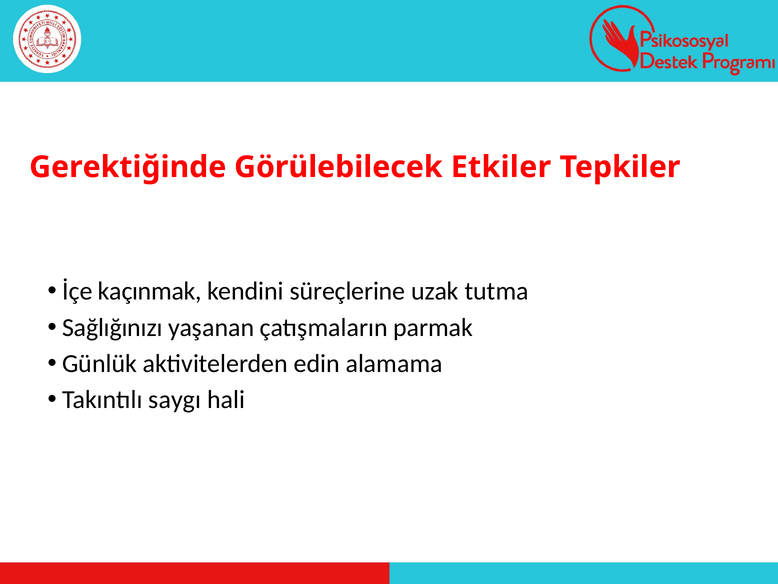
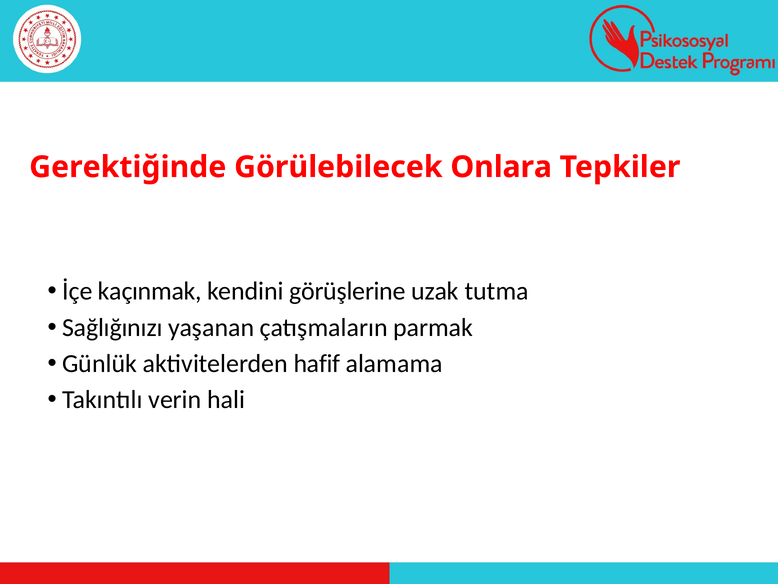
Etkiler: Etkiler -> Onlara
süreçlerine: süreçlerine -> görüşlerine
edin: edin -> hafif
saygı: saygı -> verin
